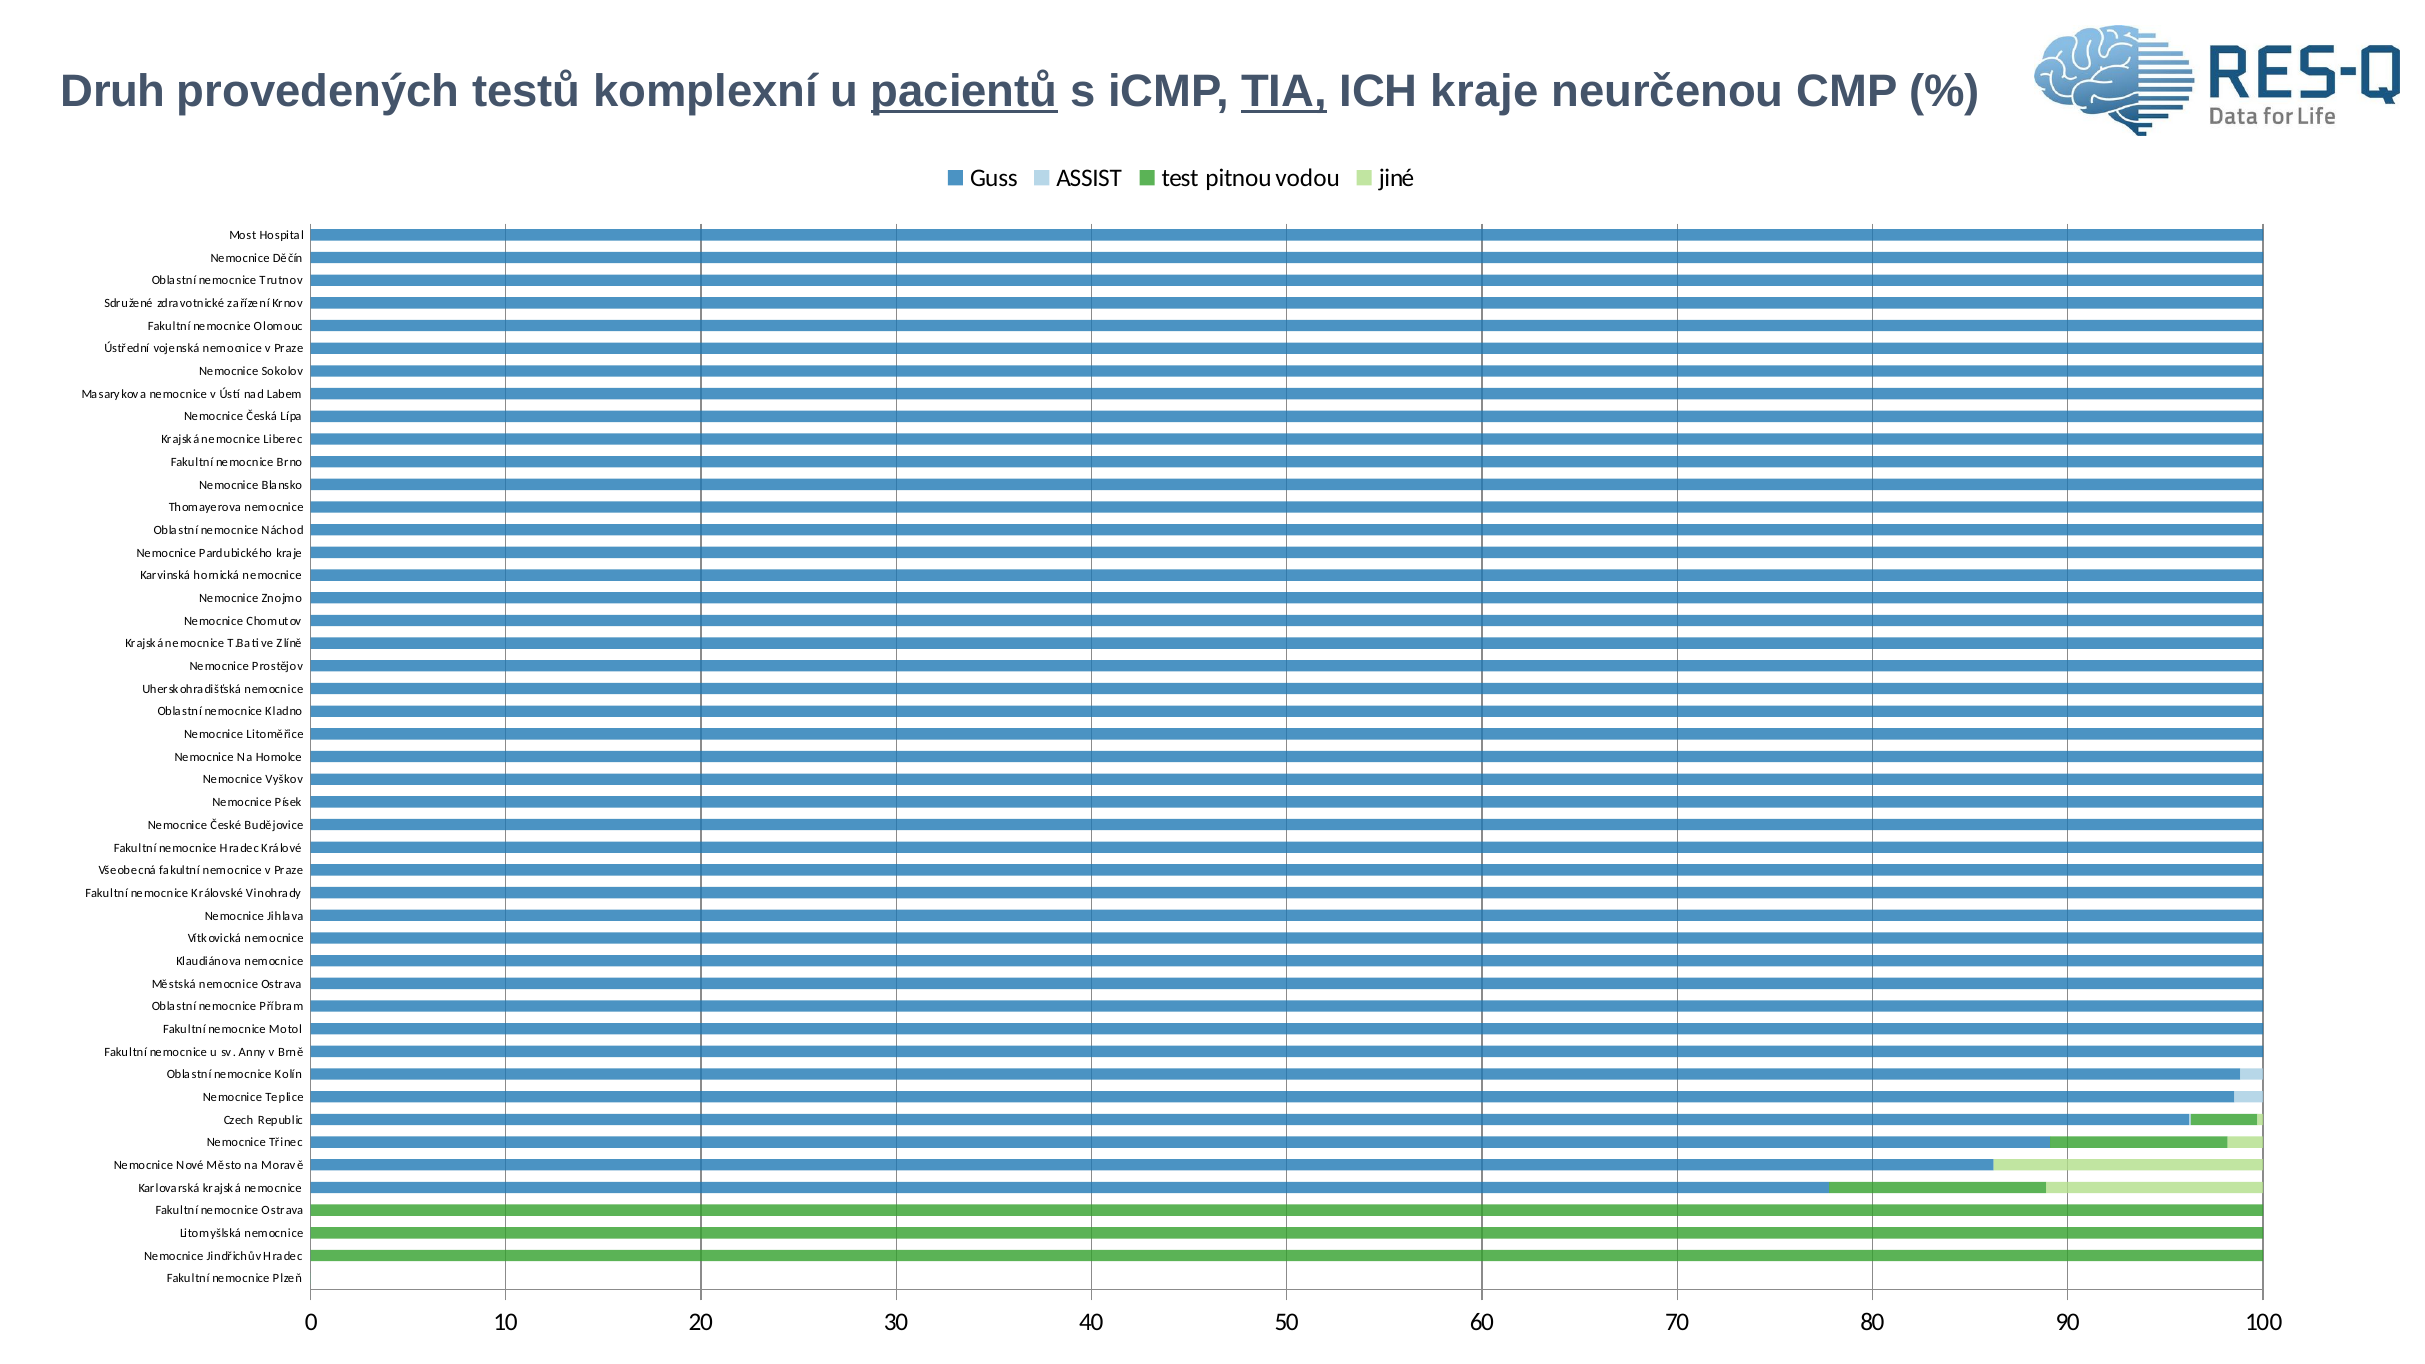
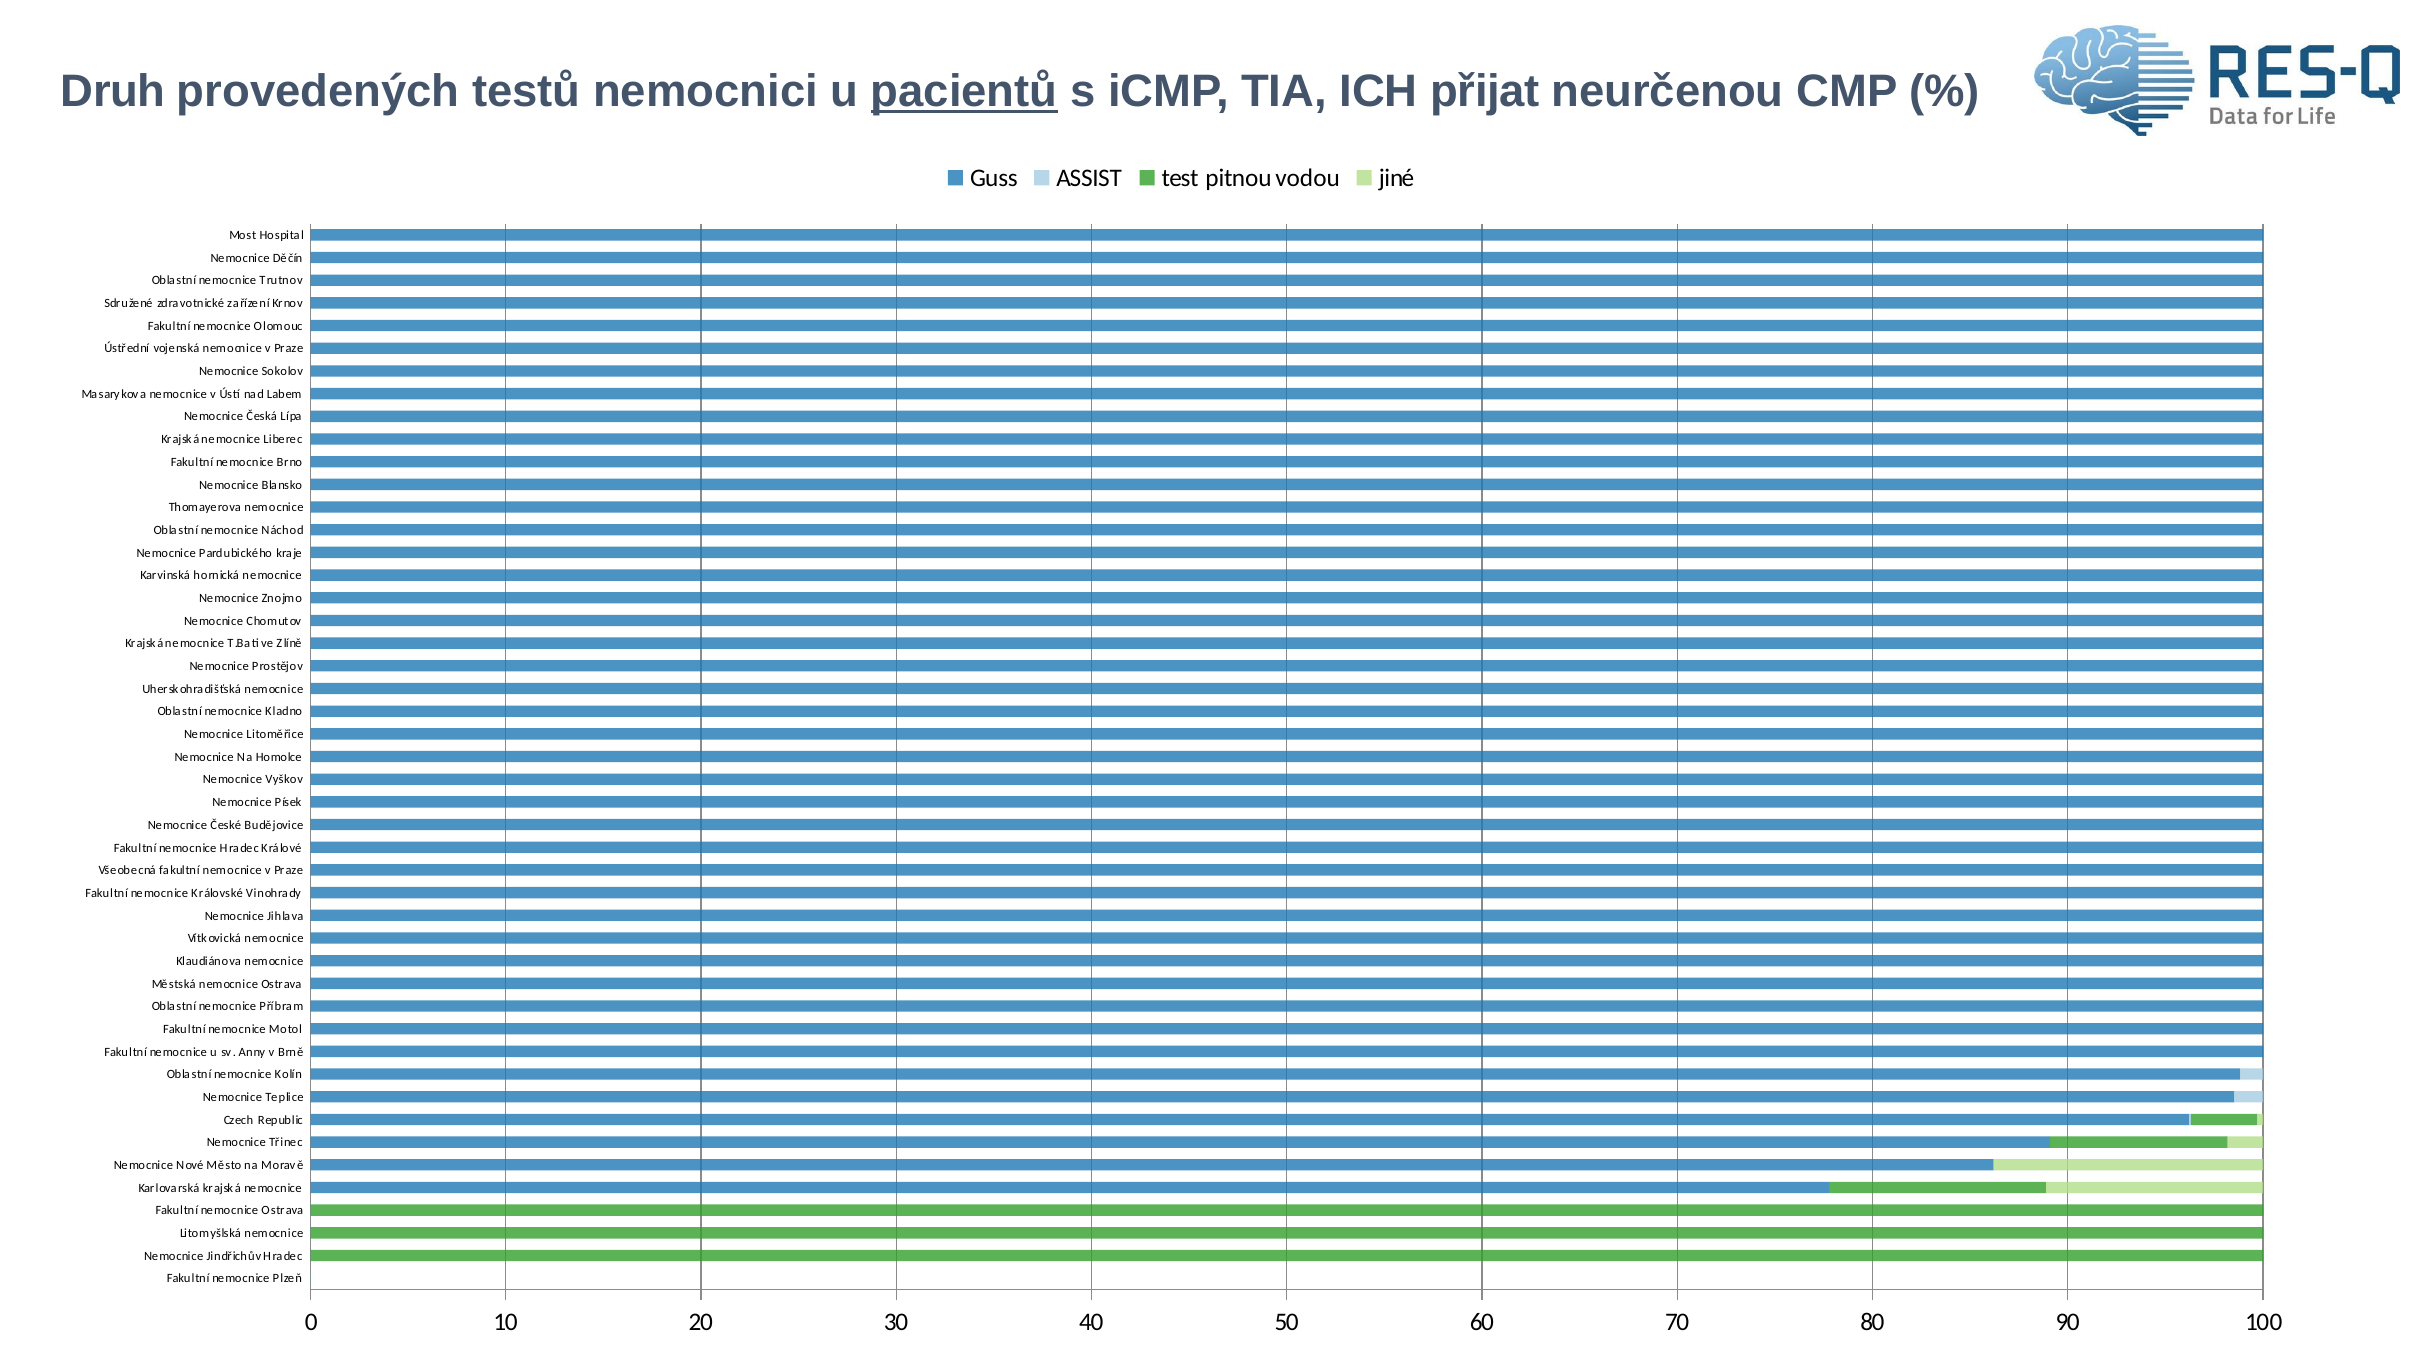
komplexní: komplexní -> nemocnici
TIA underline: present -> none
ICH kraje: kraje -> přijat
